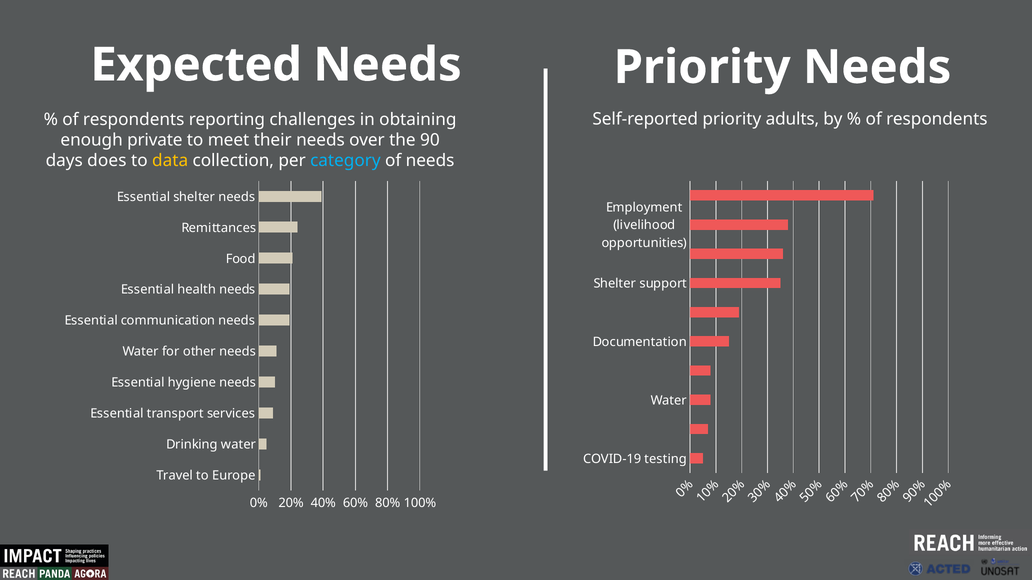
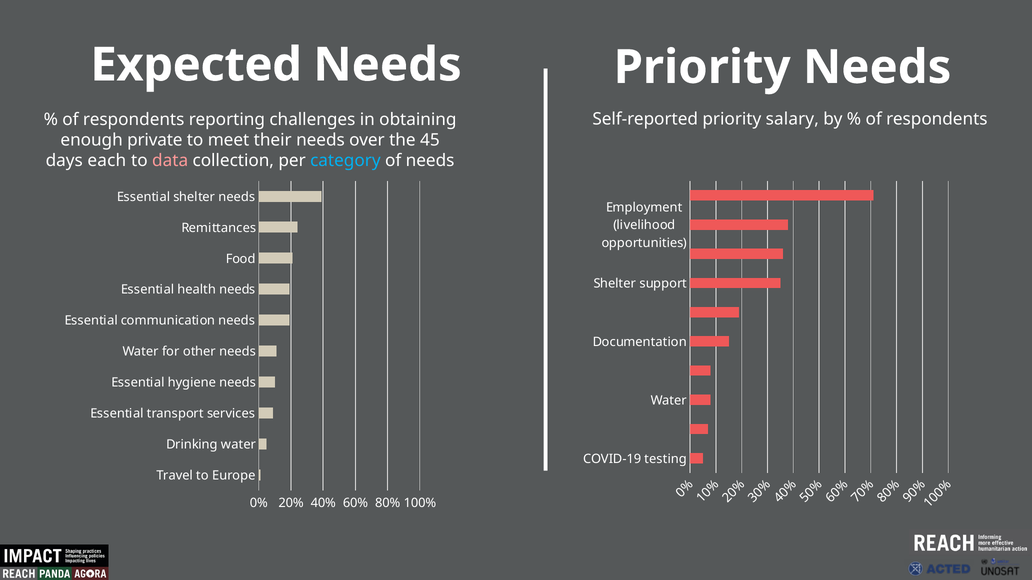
adults: adults -> salary
90: 90 -> 45
does: does -> each
data colour: yellow -> pink
